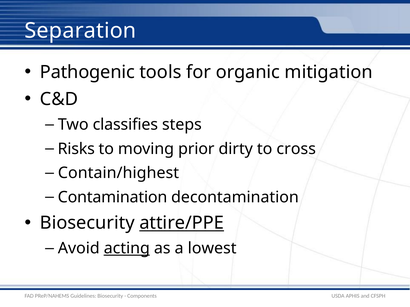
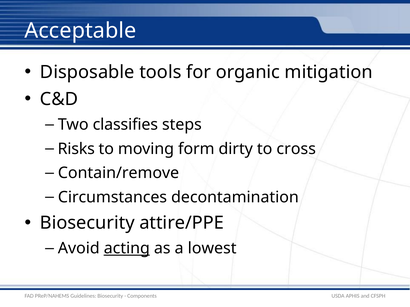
Separation: Separation -> Acceptable
Pathogenic: Pathogenic -> Disposable
prior: prior -> form
Contain/highest: Contain/highest -> Contain/remove
Contamination: Contamination -> Circumstances
attire/PPE underline: present -> none
